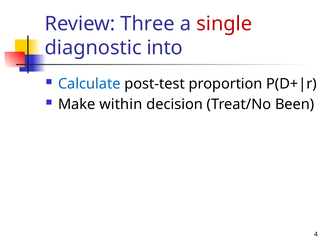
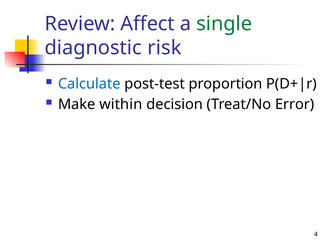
Three: Three -> Affect
single colour: red -> green
into: into -> risk
Been: Been -> Error
